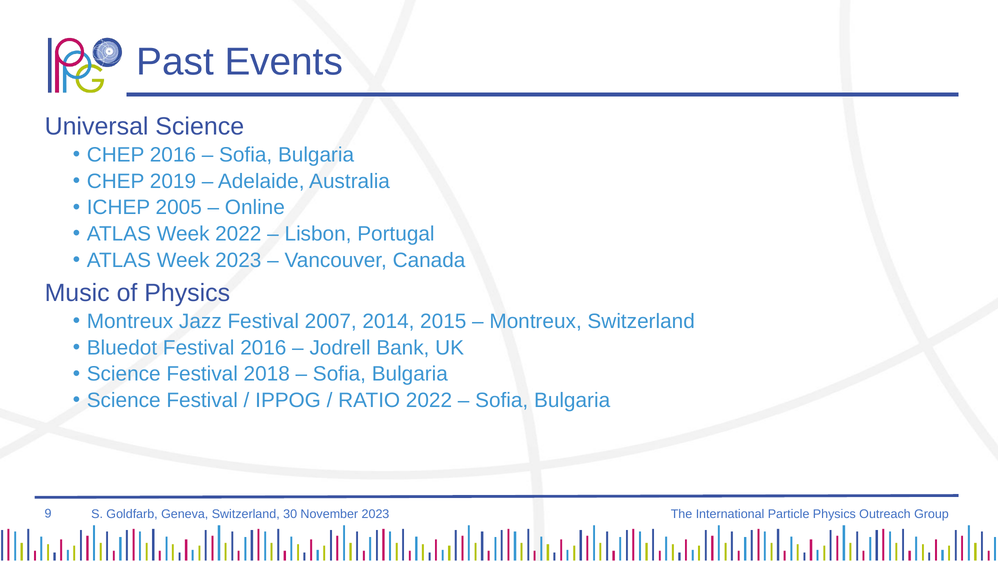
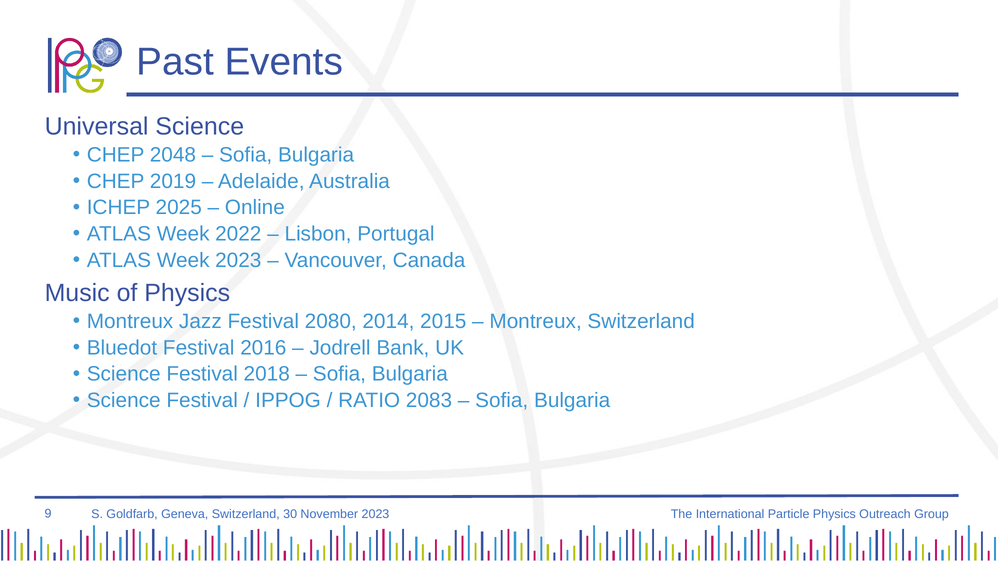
CHEP 2016: 2016 -> 2048
2005: 2005 -> 2025
2007: 2007 -> 2080
RATIO 2022: 2022 -> 2083
